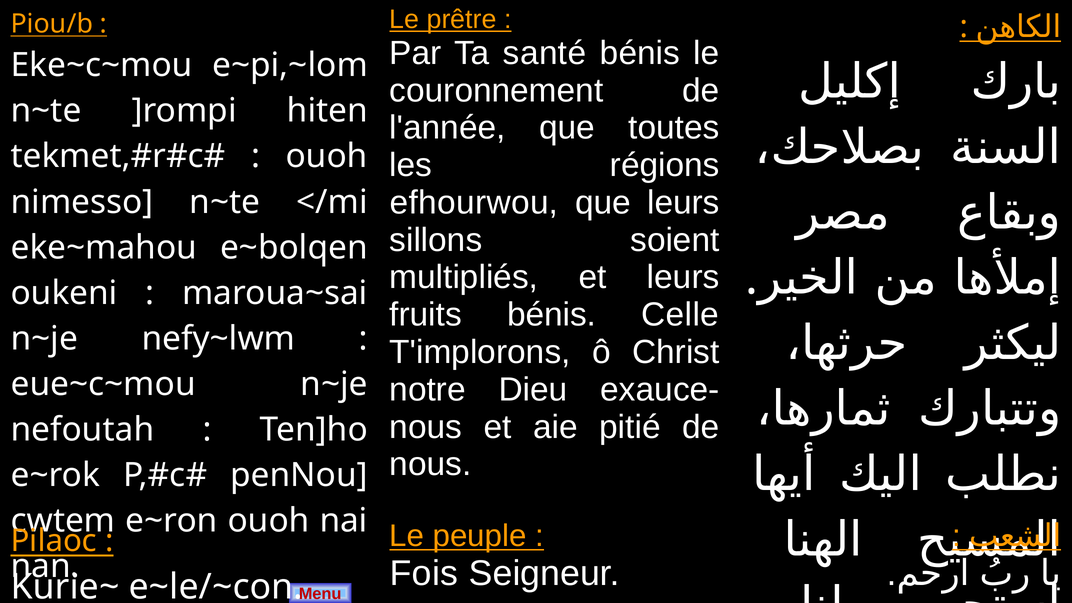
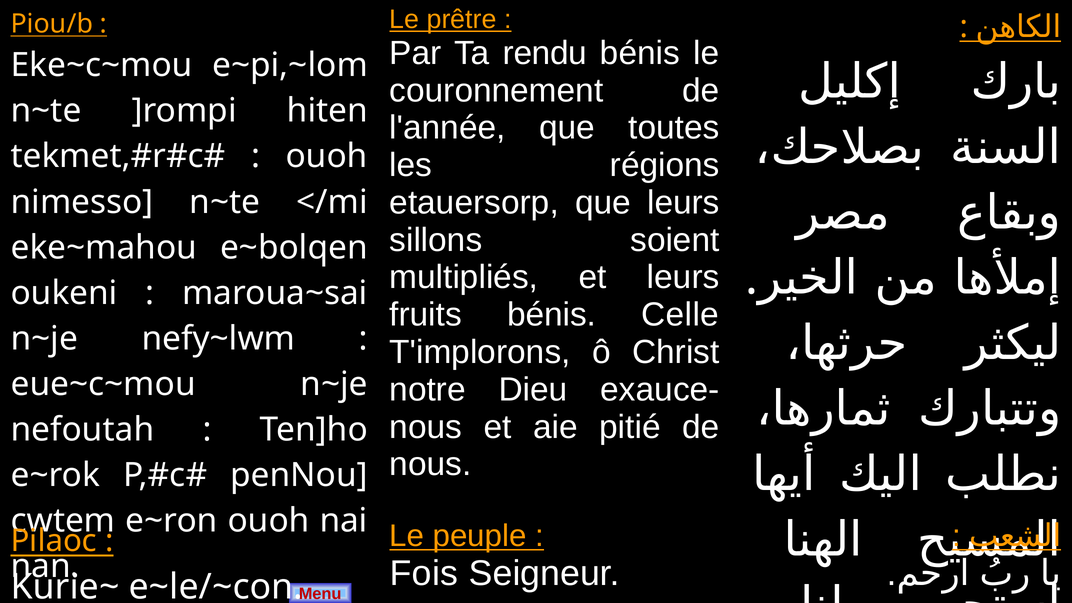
santé: santé -> rendu
efhourwou: efhourwou -> etauersorp
